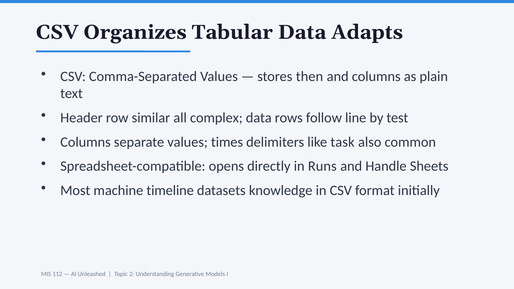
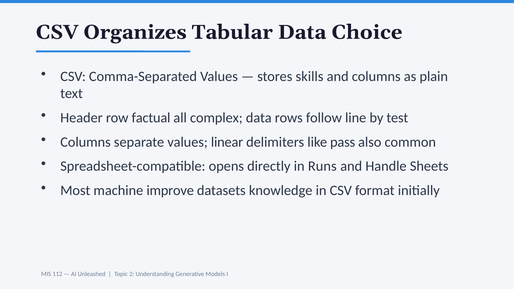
Adapts: Adapts -> Choice
then: then -> skills
similar: similar -> factual
times: times -> linear
task: task -> pass
timeline: timeline -> improve
